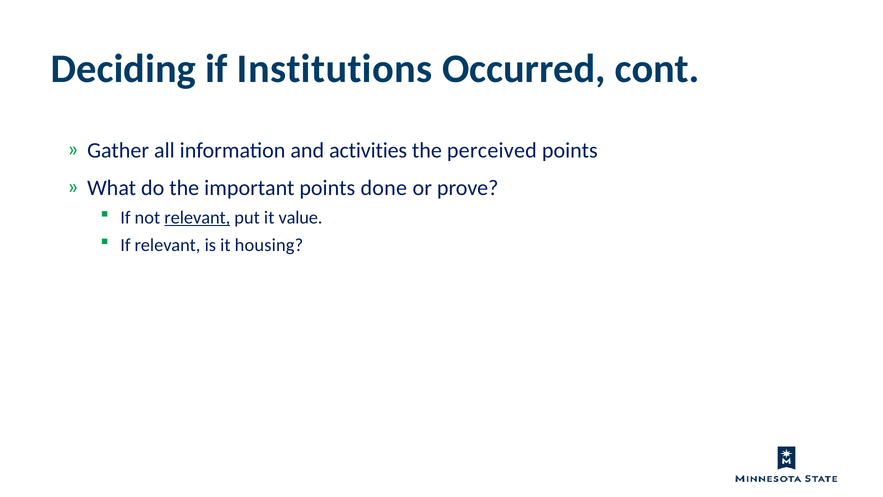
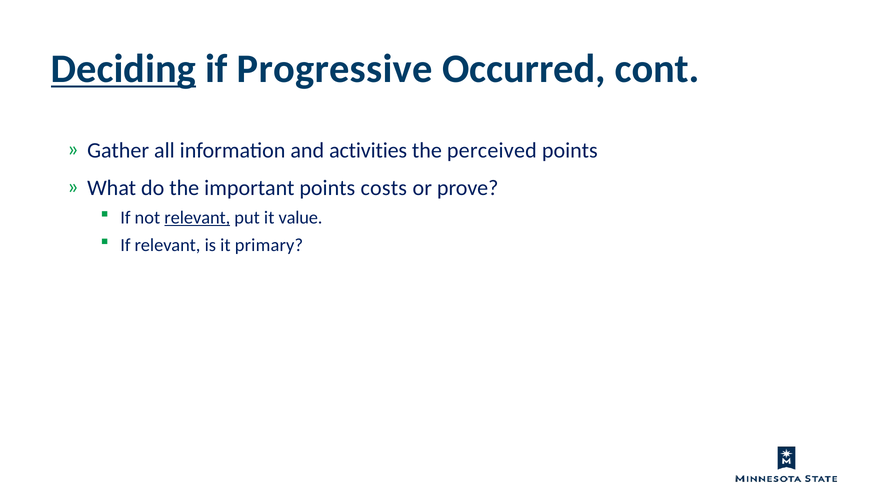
Deciding underline: none -> present
Institutions: Institutions -> Progressive
done: done -> costs
housing: housing -> primary
